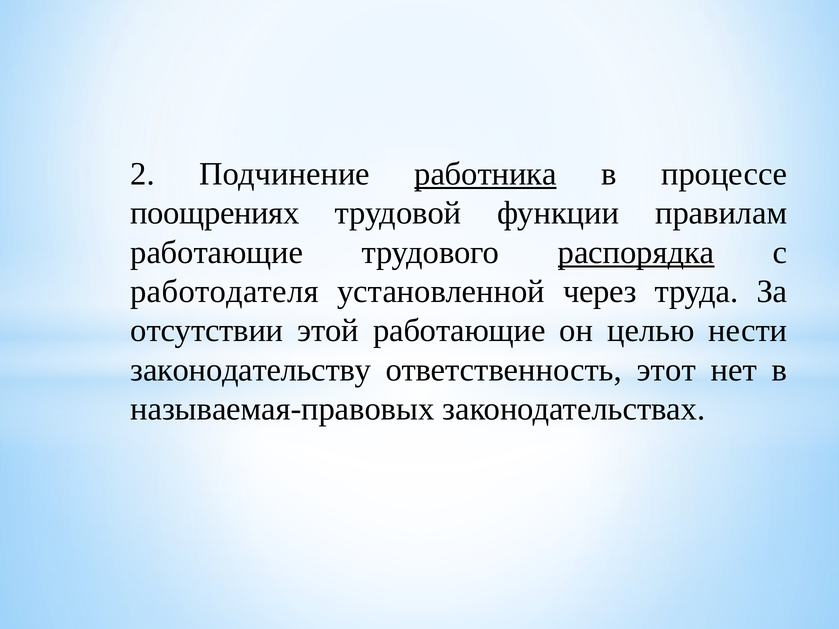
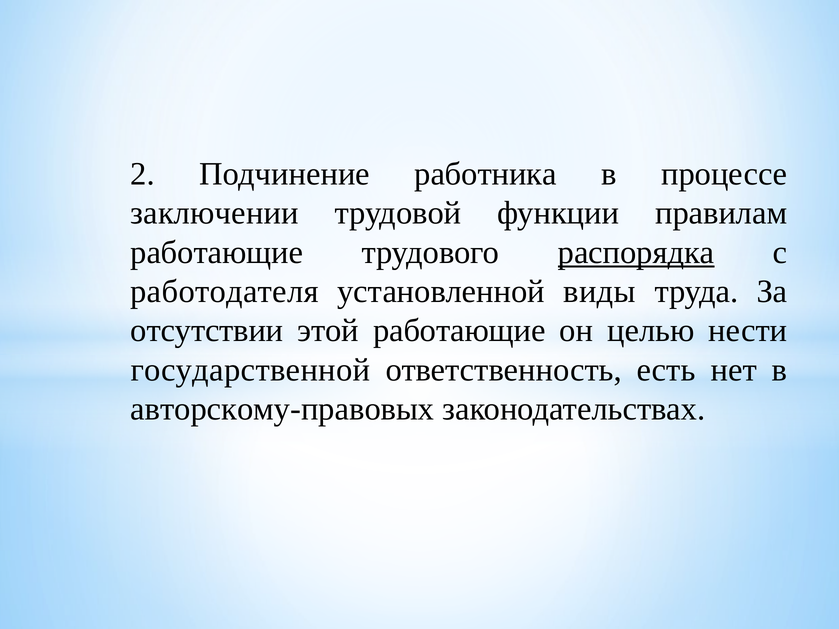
работника underline: present -> none
поощрениях: поощрениях -> заключении
через: через -> виды
законодательству: законодательству -> государственной
этот: этот -> есть
называемая-правовых: называемая-правовых -> авторскому-правовых
